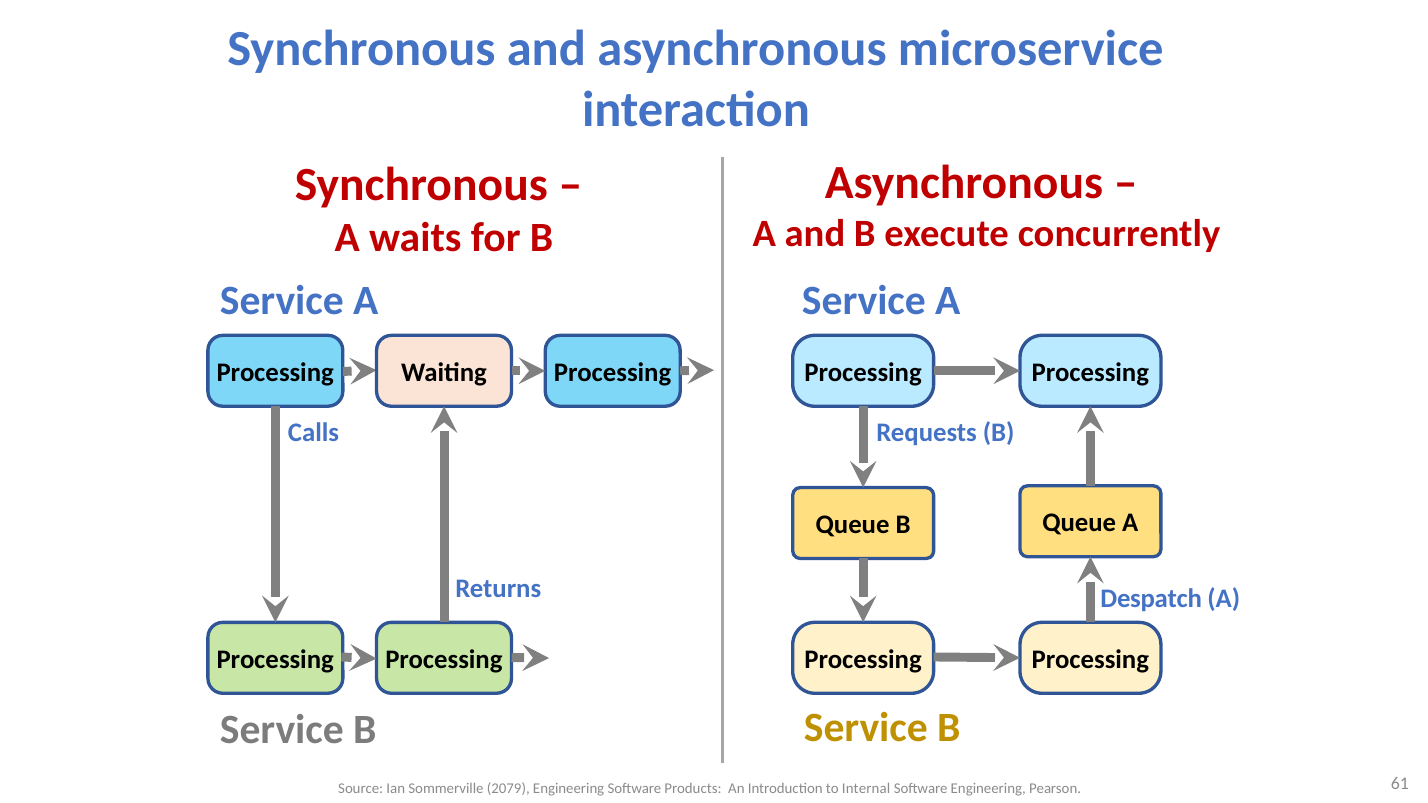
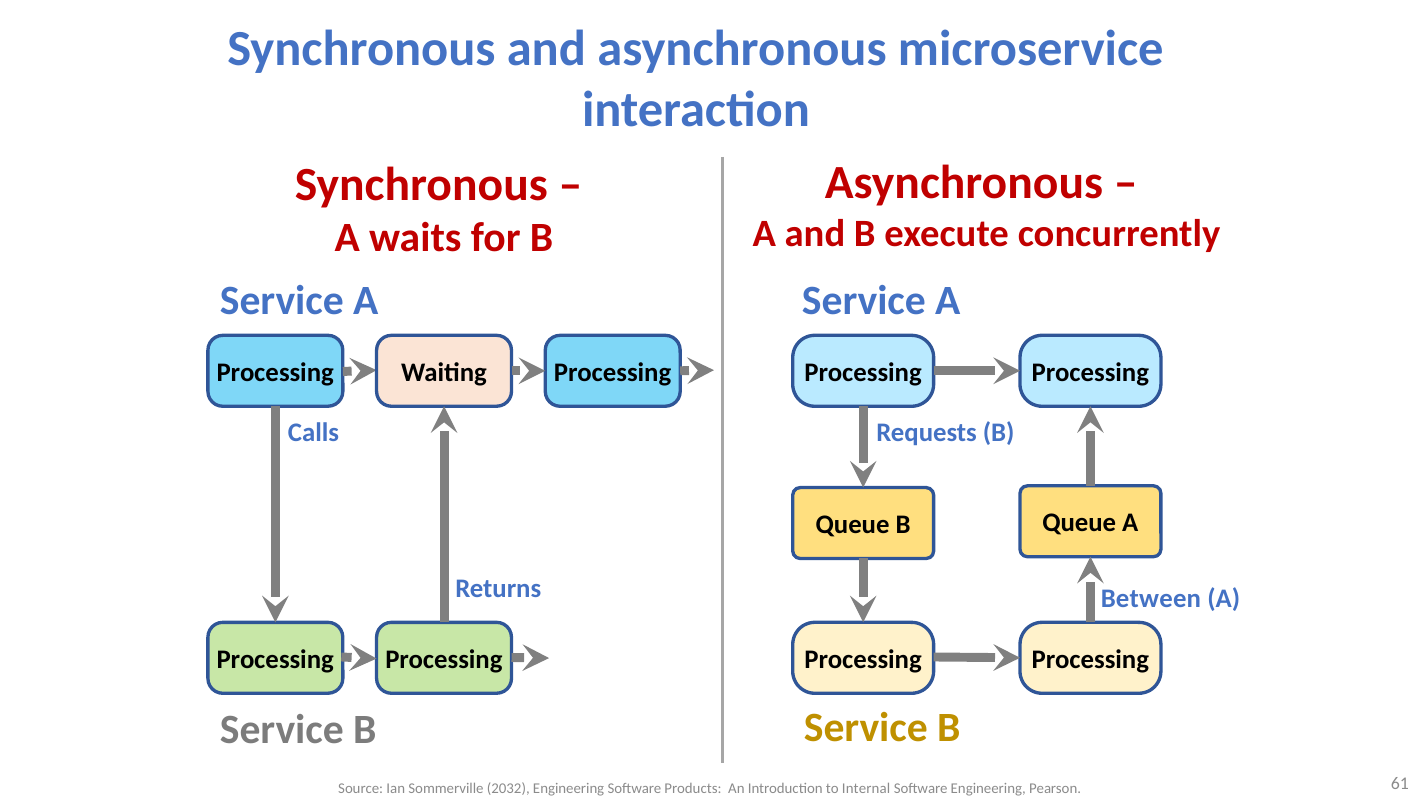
Despatch: Despatch -> Between
2079: 2079 -> 2032
